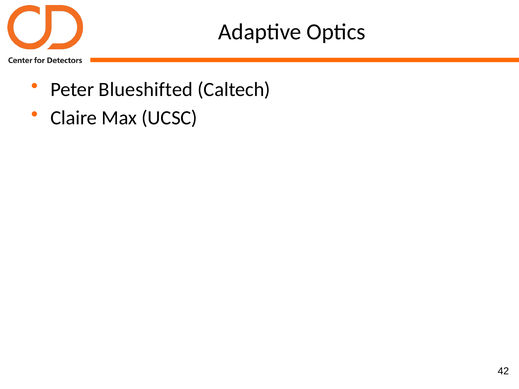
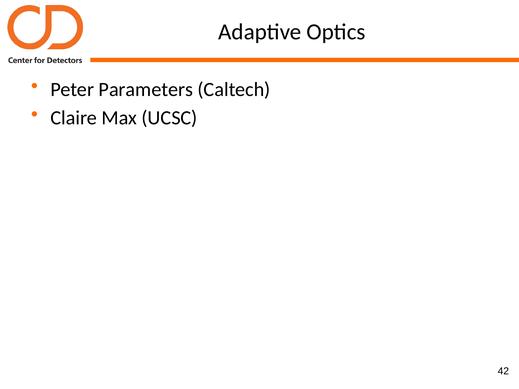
Blueshifted: Blueshifted -> Parameters
